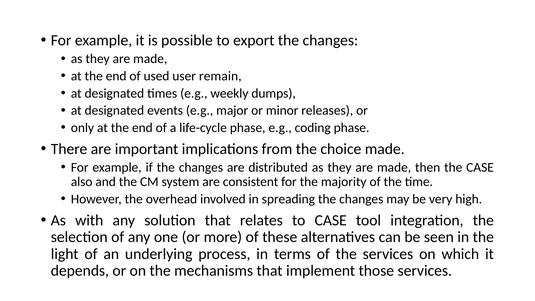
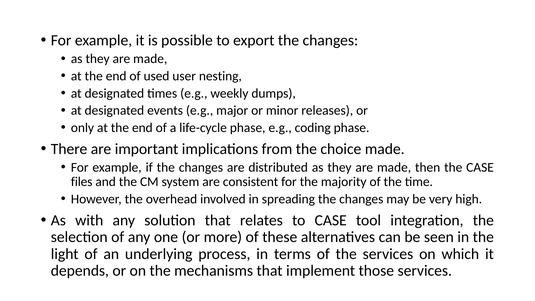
remain: remain -> nesting
also: also -> files
